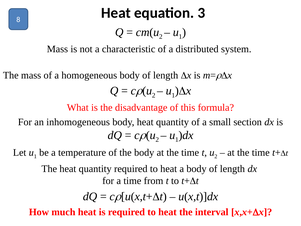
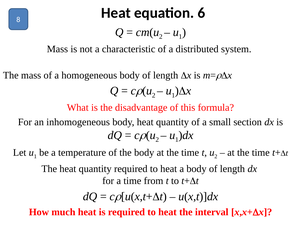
3: 3 -> 6
